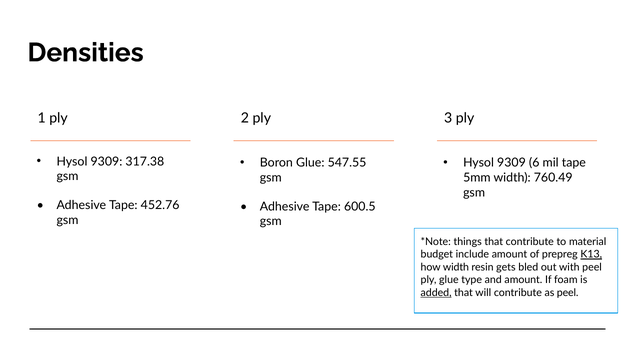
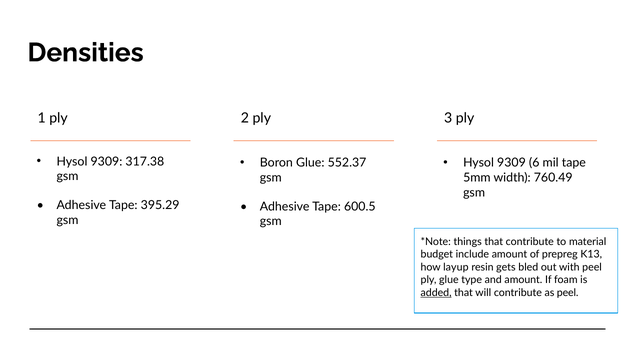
547.55: 547.55 -> 552.37
452.76: 452.76 -> 395.29
K13 underline: present -> none
how width: width -> layup
